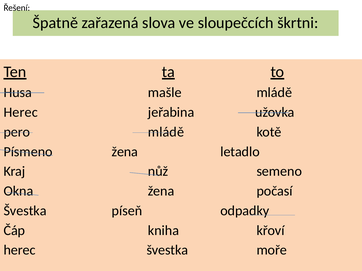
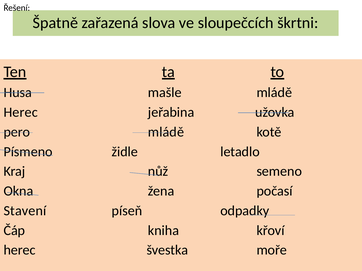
Písmeno žena: žena -> židle
Švestka at (25, 211): Švestka -> Stavení
